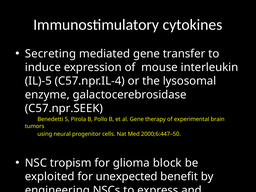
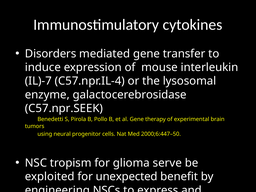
Secreting: Secreting -> Disorders
IL)-5: IL)-5 -> IL)-7
block: block -> serve
